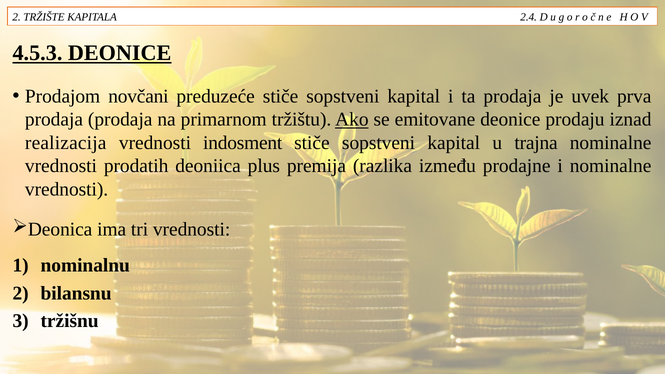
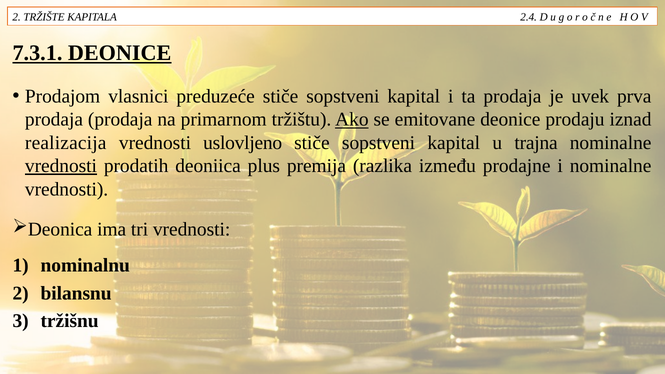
4.5.3: 4.5.3 -> 7.3.1
novčani: novčani -> vlasnici
indosment: indosment -> uslovljeno
vrednosti at (61, 166) underline: none -> present
